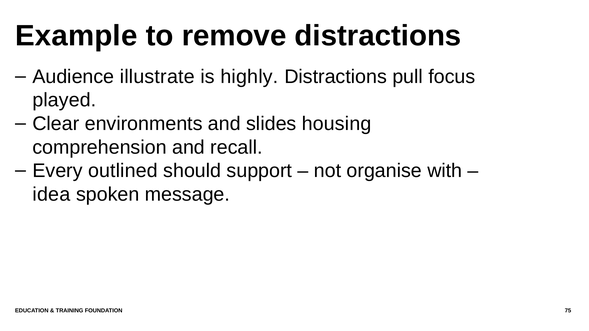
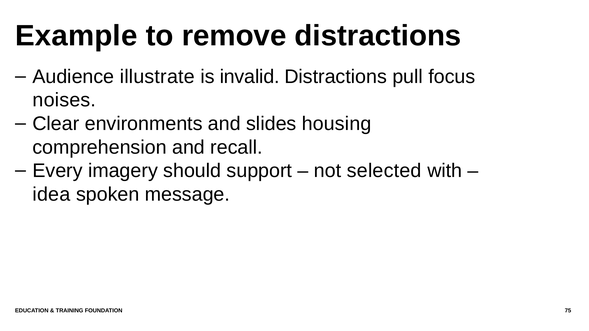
highly: highly -> invalid
played: played -> noises
outlined: outlined -> imagery
organise: organise -> selected
